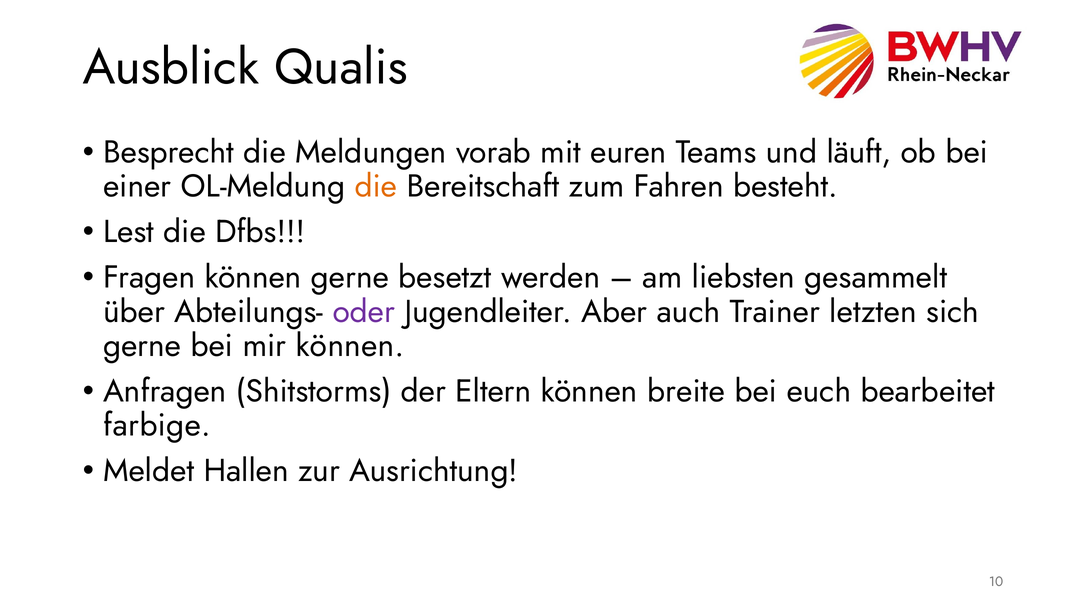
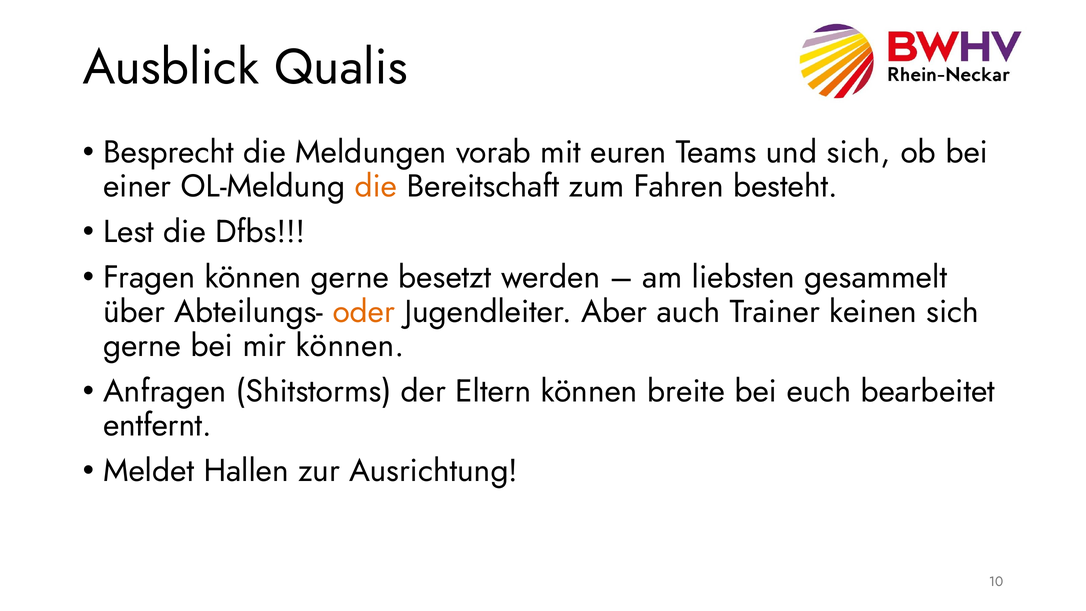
und läuft: läuft -> sich
oder colour: purple -> orange
letzten: letzten -> keinen
farbige: farbige -> entfernt
